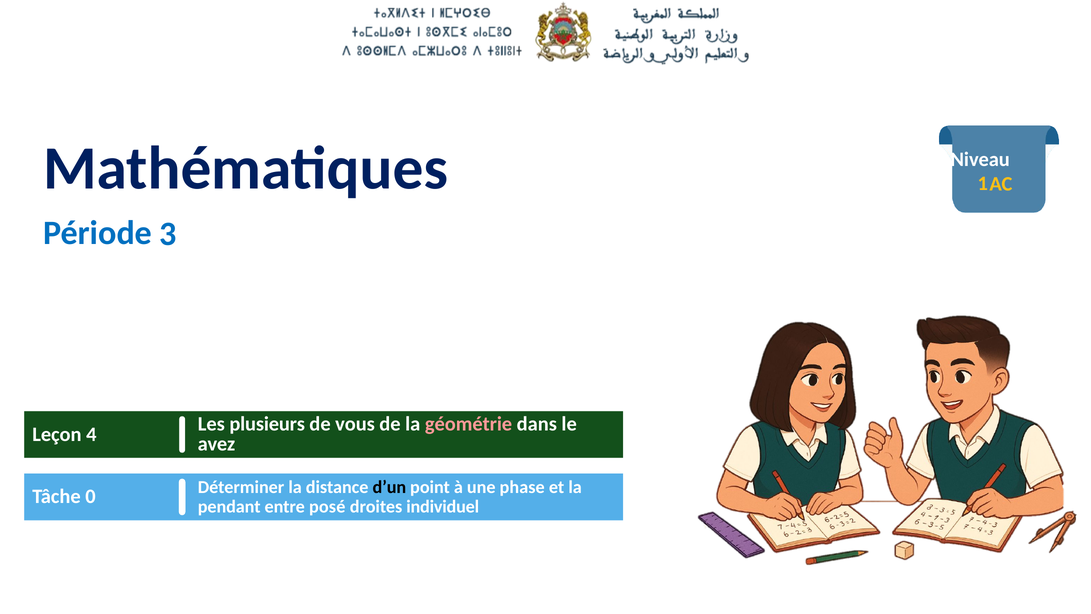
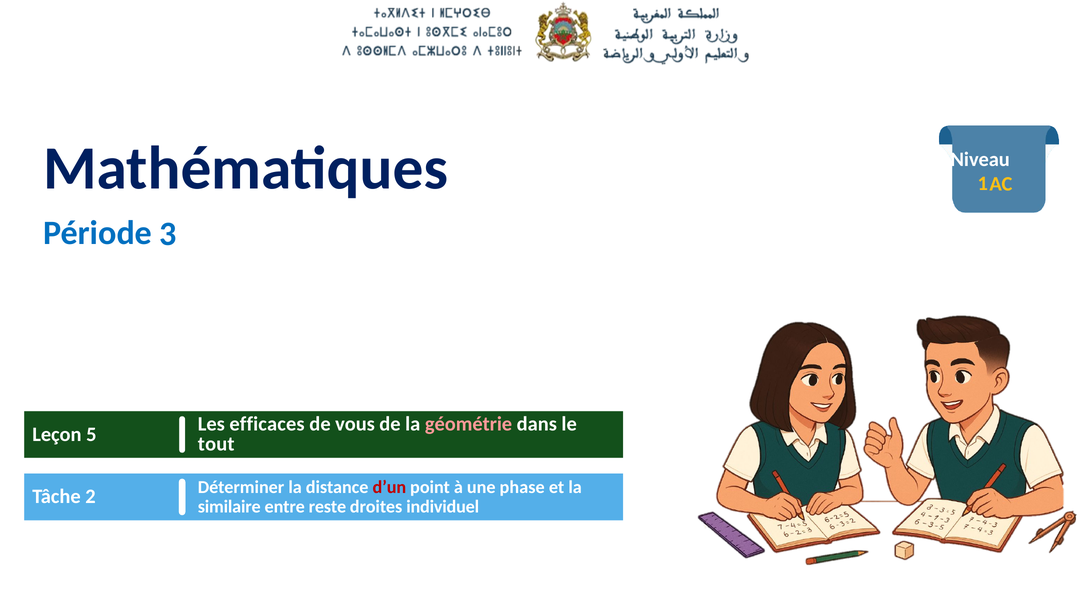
plusieurs: plusieurs -> efficaces
4: 4 -> 5
avez: avez -> tout
0: 0 -> 2
d’un colour: black -> red
pendant: pendant -> similaire
posé: posé -> reste
